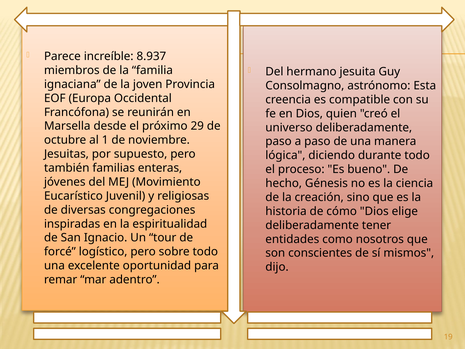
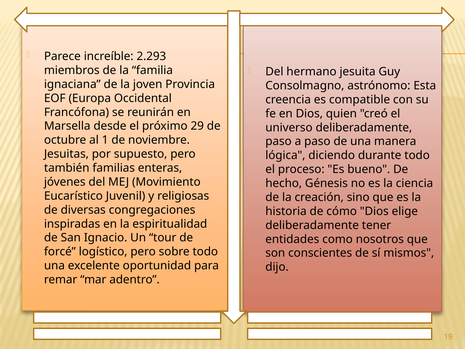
8.937: 8.937 -> 2.293
